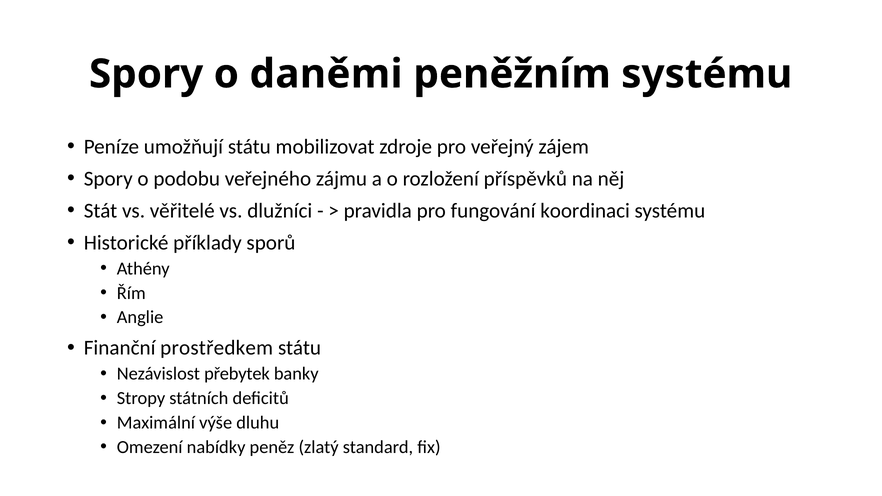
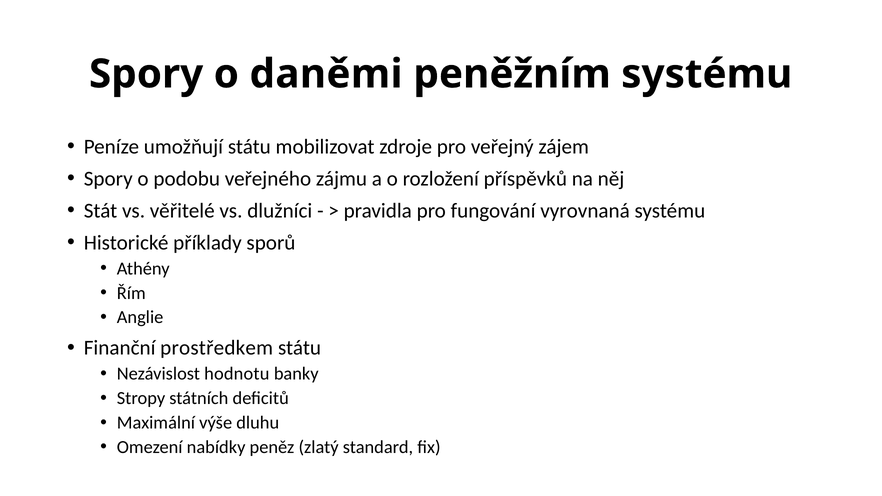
koordinaci: koordinaci -> vyrovnaná
přebytek: přebytek -> hodnotu
